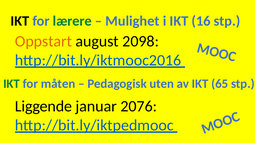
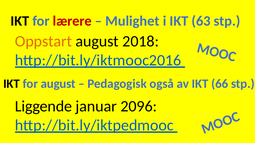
lærere colour: green -> red
16: 16 -> 63
2098: 2098 -> 2018
IKT at (12, 84) colour: green -> black
for måten: måten -> august
uten: uten -> også
65: 65 -> 66
2076: 2076 -> 2096
